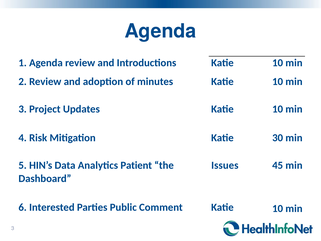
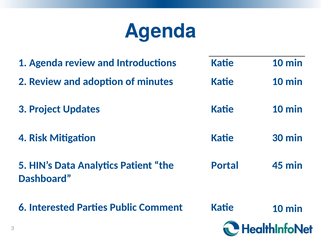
Issues: Issues -> Portal
